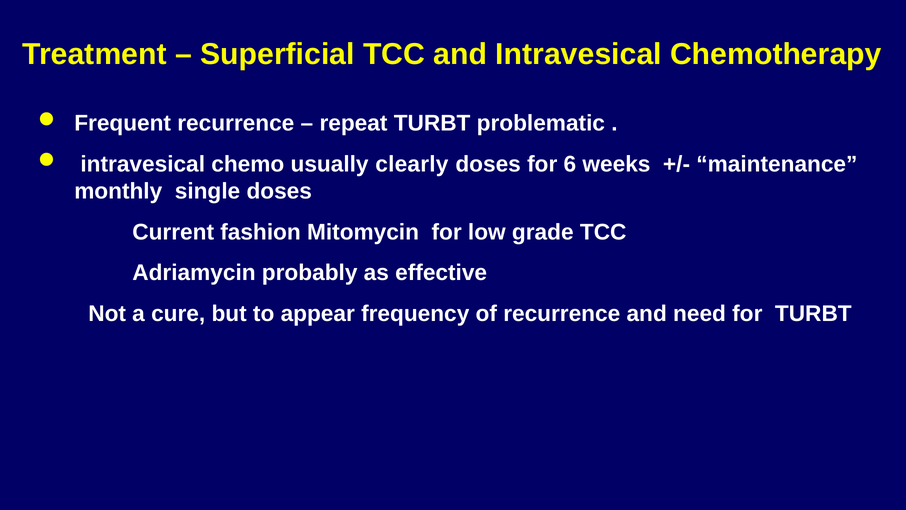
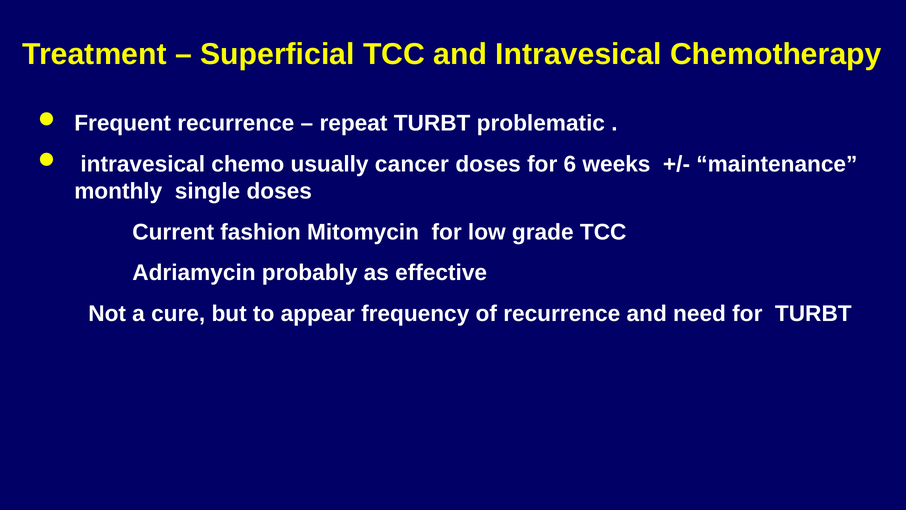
clearly: clearly -> cancer
